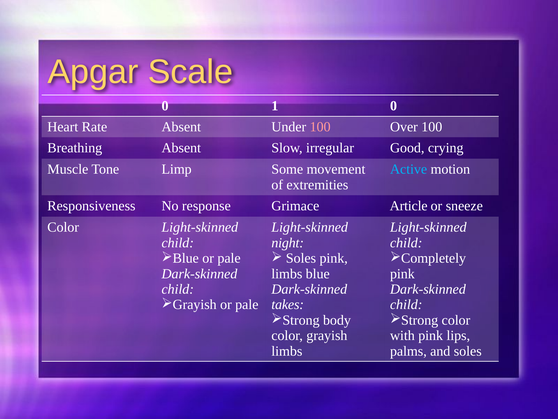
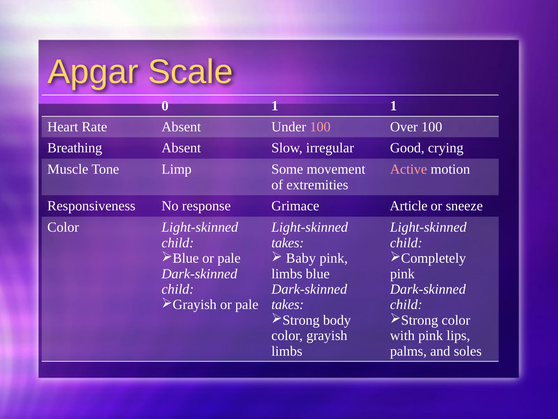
1 0: 0 -> 1
Active colour: light blue -> pink
night at (288, 243): night -> takes
Soles at (301, 258): Soles -> Baby
